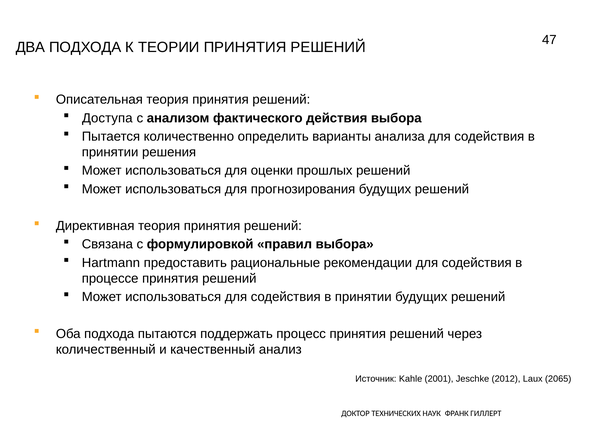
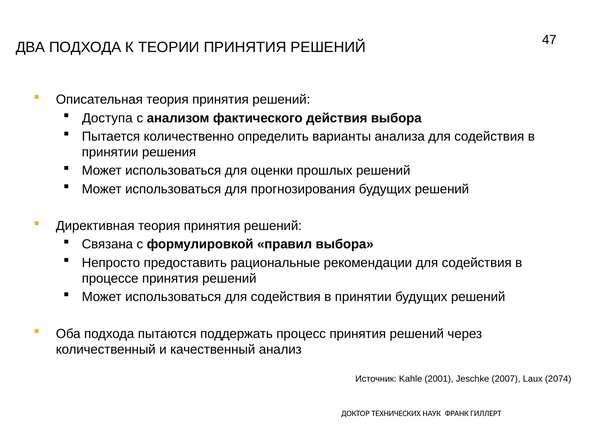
Hartmann: Hartmann -> Непросто
2012: 2012 -> 2007
2065: 2065 -> 2074
